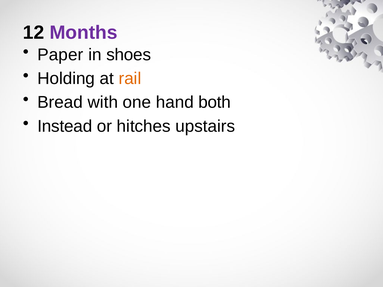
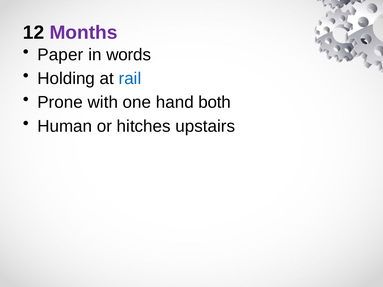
shoes: shoes -> words
rail colour: orange -> blue
Bread: Bread -> Prone
Instead: Instead -> Human
